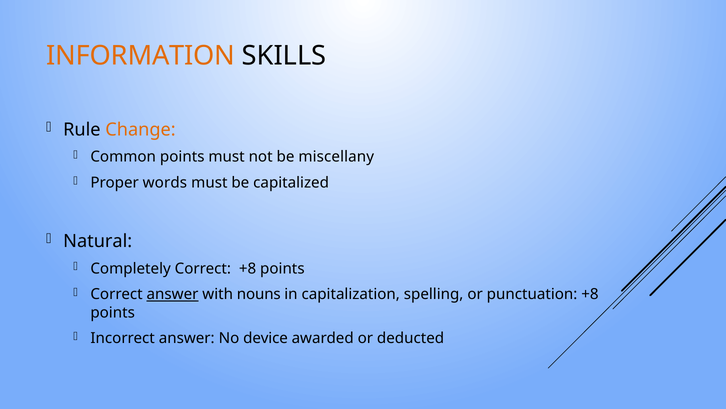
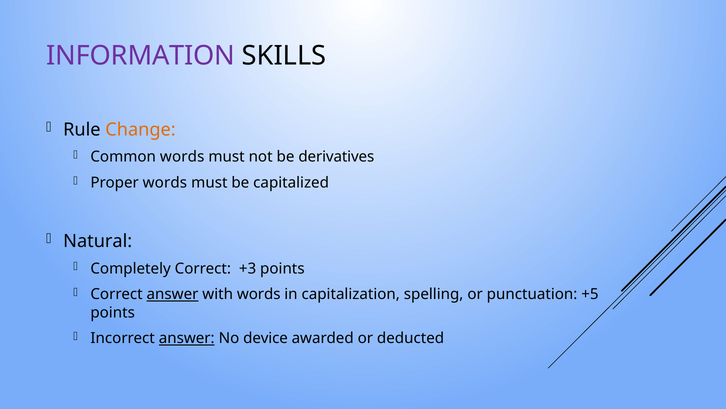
INFORMATION colour: orange -> purple
Common points: points -> words
miscellany: miscellany -> derivatives
Correct +8: +8 -> +3
with nouns: nouns -> words
punctuation +8: +8 -> +5
answer at (187, 338) underline: none -> present
